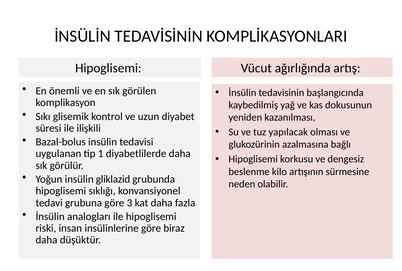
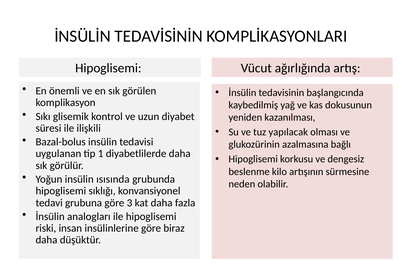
gliklazid: gliklazid -> ısısında
